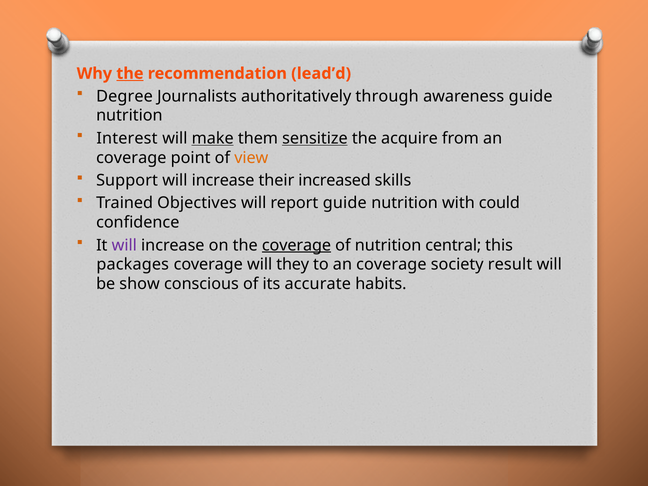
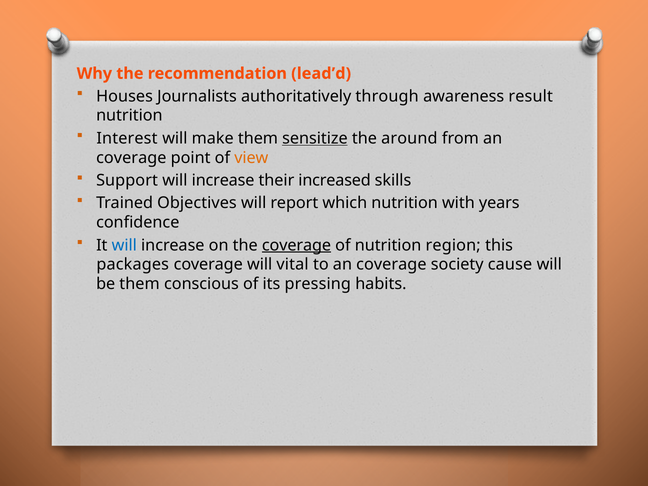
the at (130, 73) underline: present -> none
Degree: Degree -> Houses
awareness guide: guide -> result
make underline: present -> none
acquire: acquire -> around
report guide: guide -> which
could: could -> years
will at (124, 245) colour: purple -> blue
central: central -> region
they: they -> vital
result: result -> cause
be show: show -> them
accurate: accurate -> pressing
